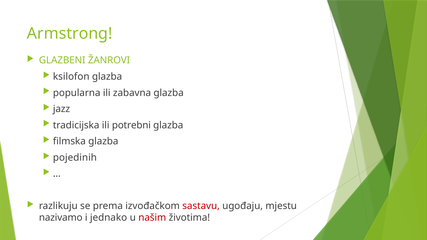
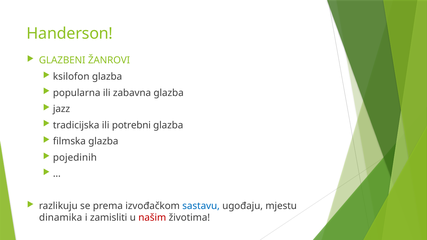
Armstrong: Armstrong -> Handerson
sastavu colour: red -> blue
nazivamo: nazivamo -> dinamika
jednako: jednako -> zamisliti
